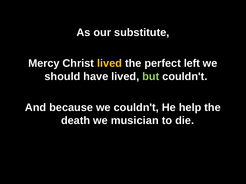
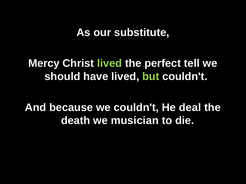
lived at (110, 64) colour: yellow -> light green
left: left -> tell
help: help -> deal
